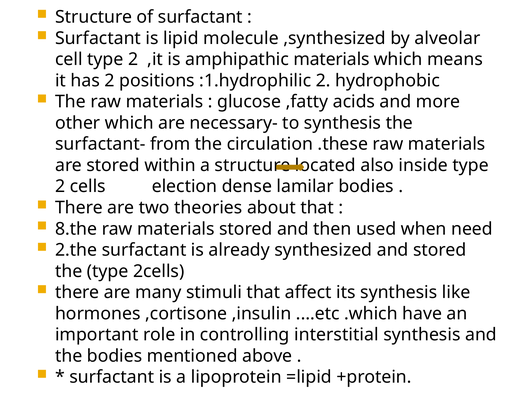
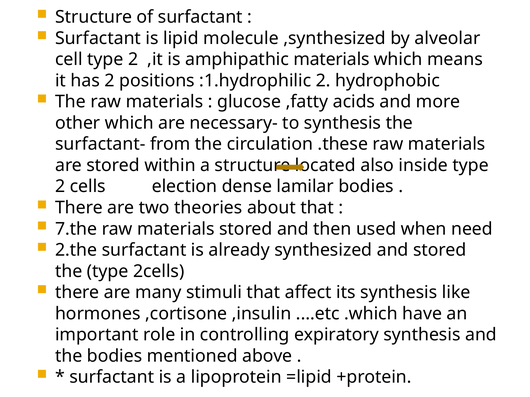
8.the: 8.the -> 7.the
interstitial: interstitial -> expiratory
